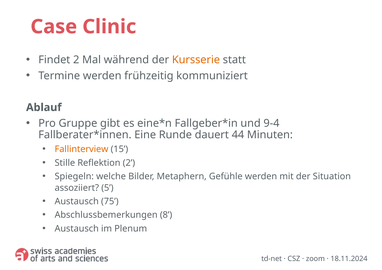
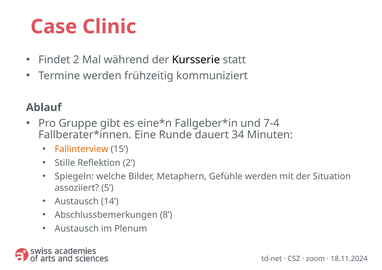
Kursserie colour: orange -> black
9-4: 9-4 -> 7-4
44: 44 -> 34
75: 75 -> 14
